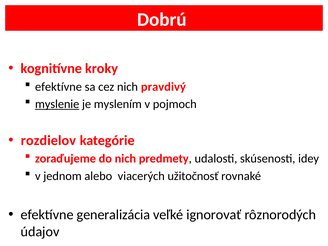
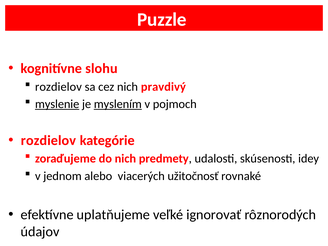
Dobrú: Dobrú -> Puzzle
kroky: kroky -> slohu
efektívne at (58, 87): efektívne -> rozdielov
myslením underline: none -> present
generalizácia: generalizácia -> uplatňujeme
